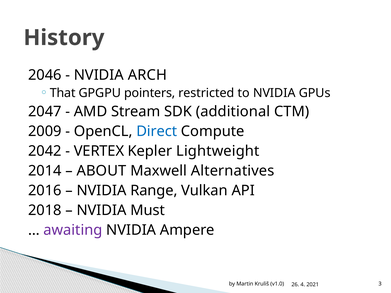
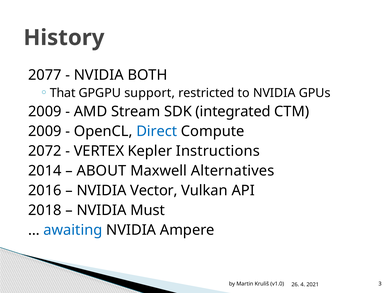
2046: 2046 -> 2077
ARCH: ARCH -> BOTH
pointers: pointers -> support
2047 at (45, 112): 2047 -> 2009
additional: additional -> integrated
2042: 2042 -> 2072
Lightweight: Lightweight -> Instructions
Range: Range -> Vector
awaiting colour: purple -> blue
